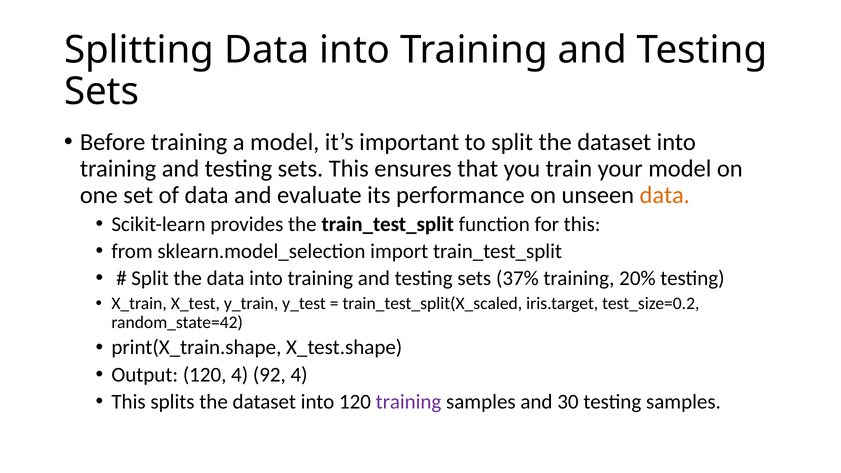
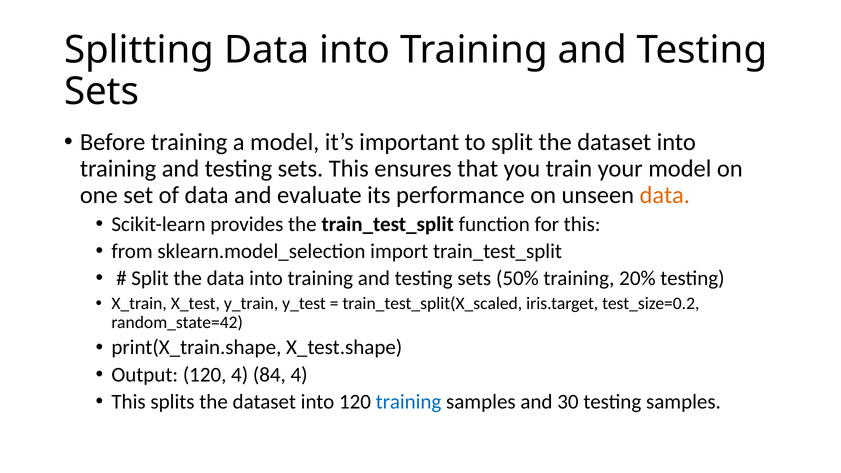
37%: 37% -> 50%
92: 92 -> 84
training at (409, 402) colour: purple -> blue
